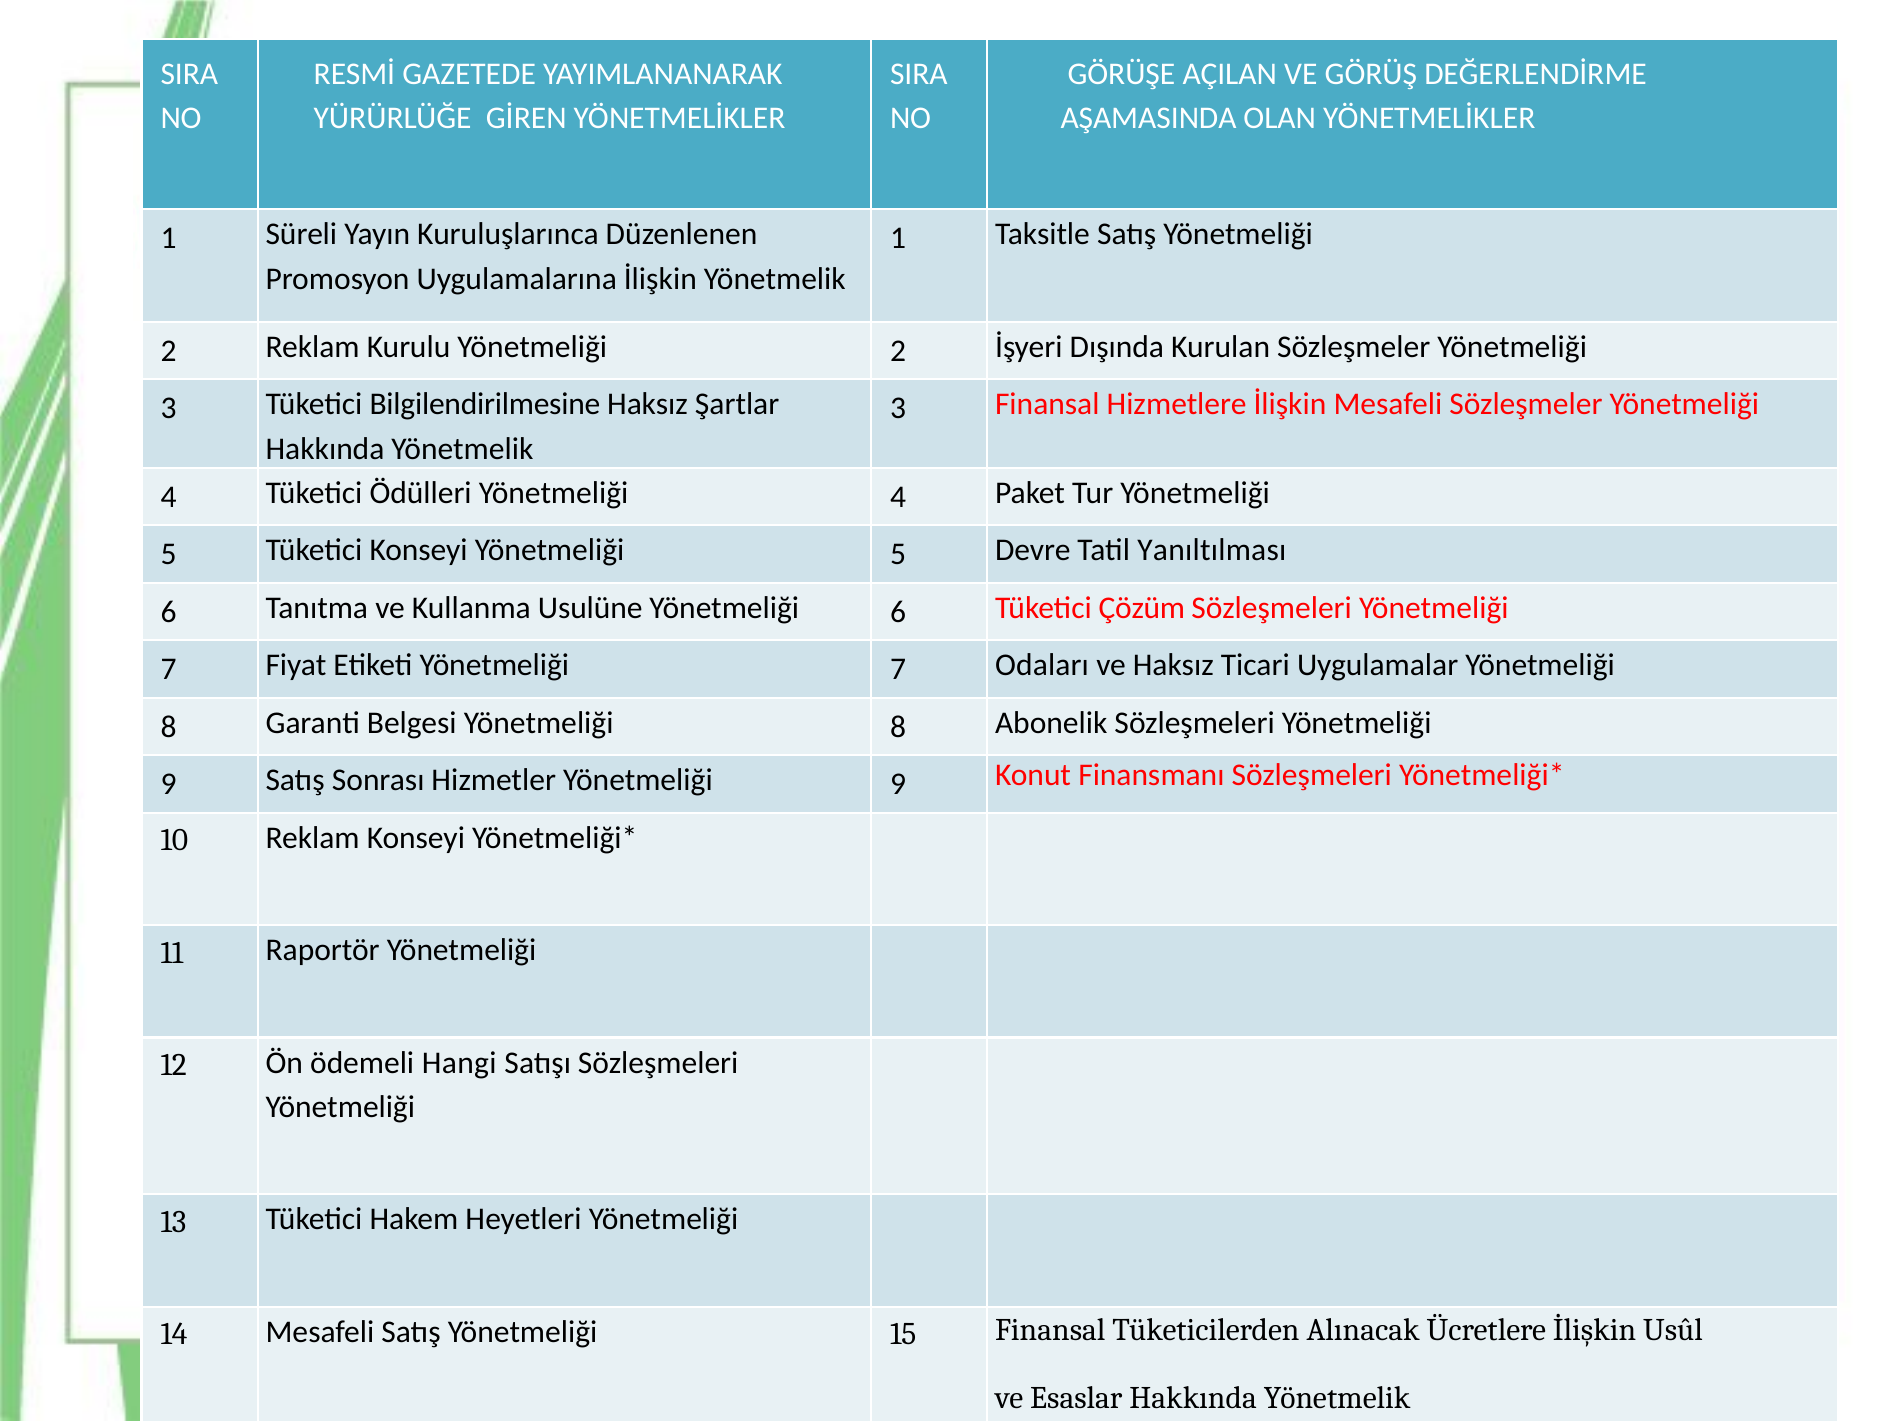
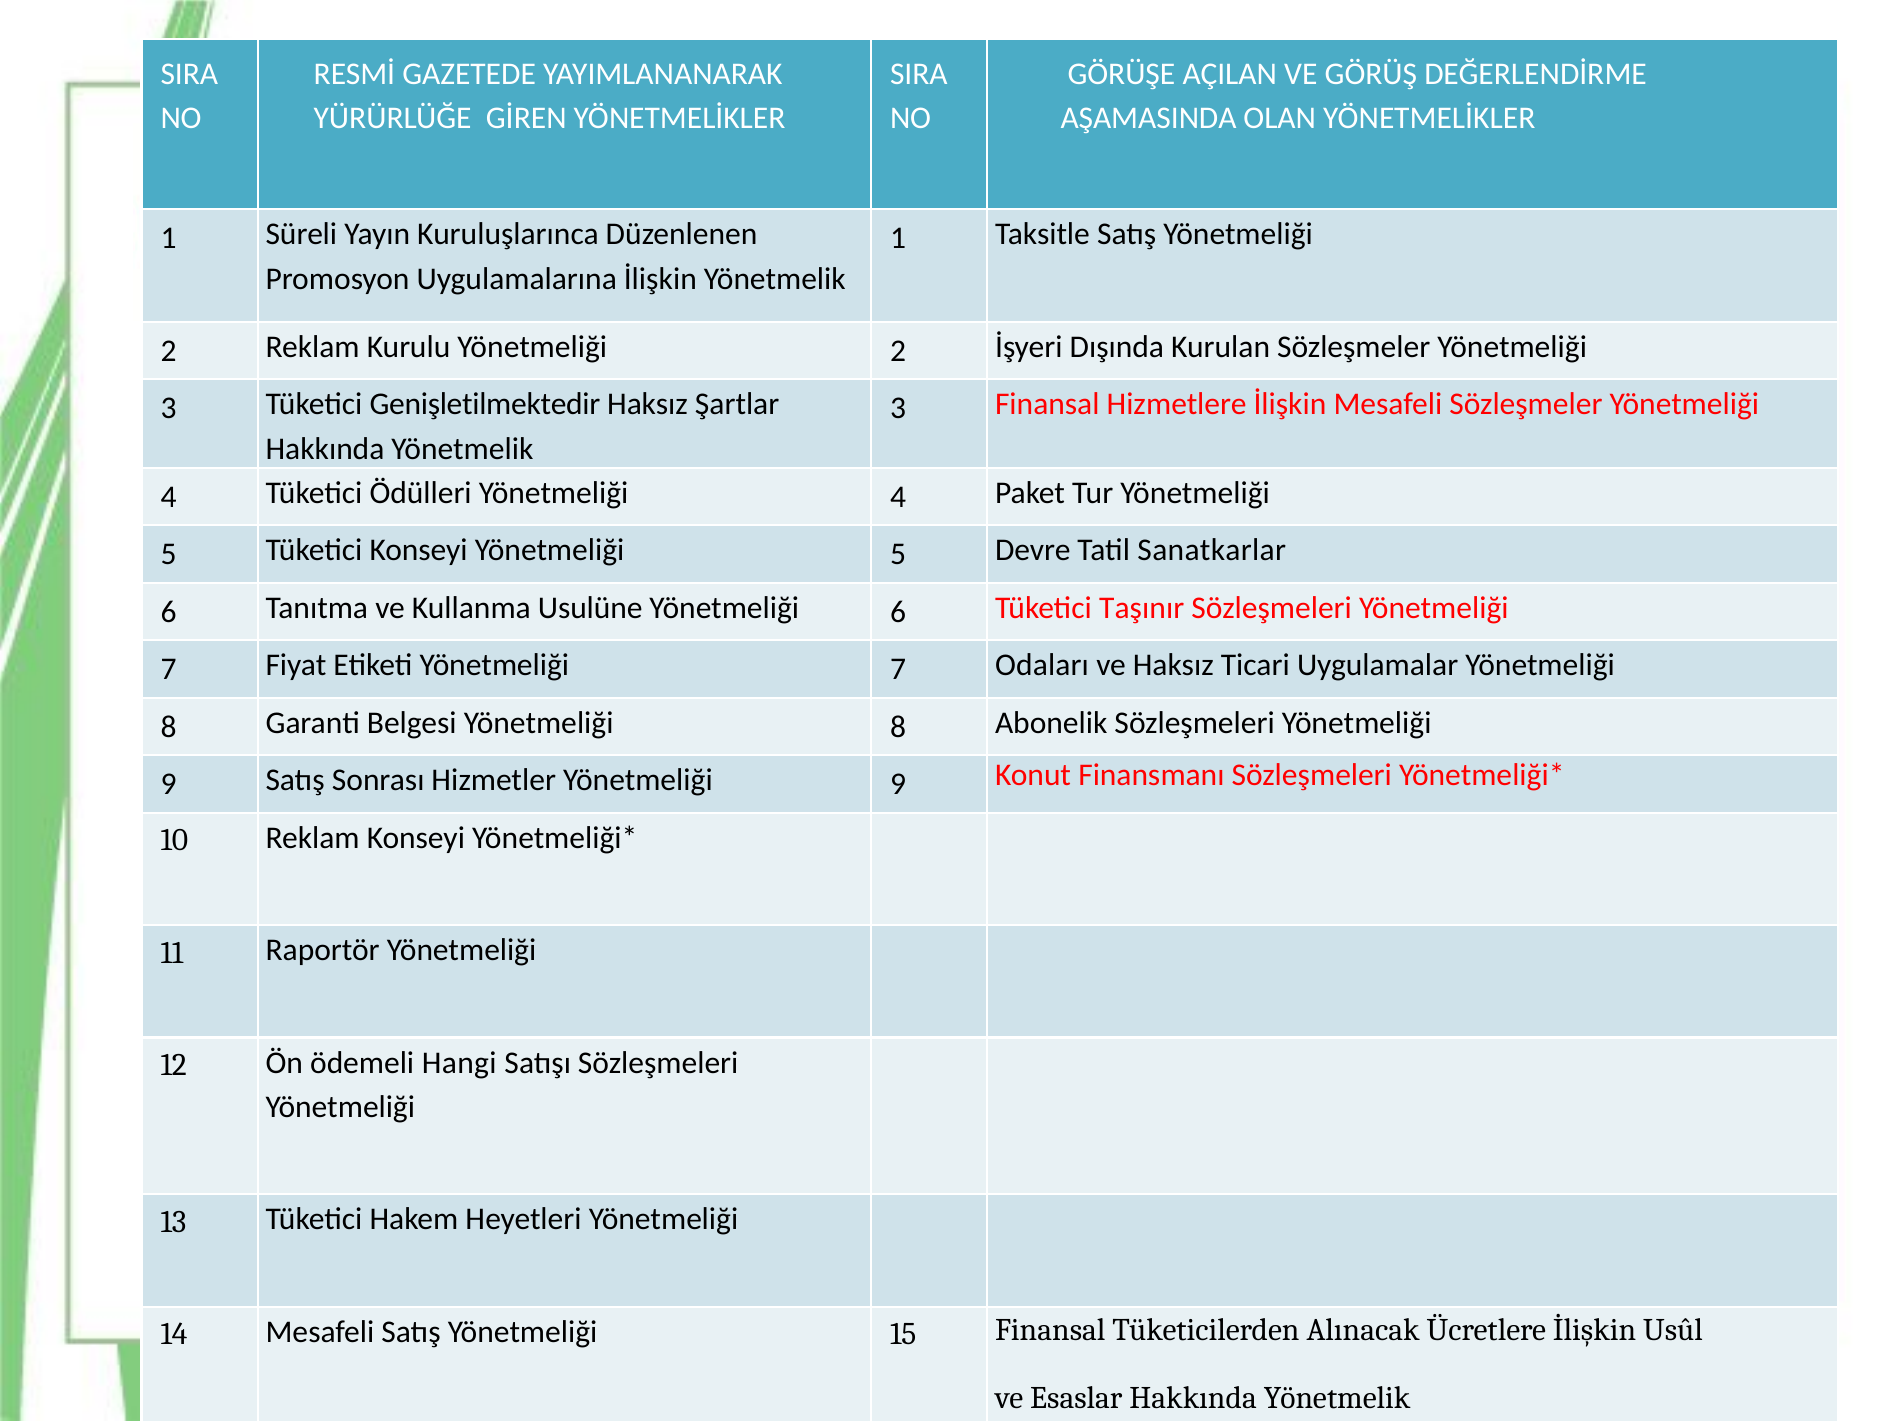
Bilgilendirilmesine: Bilgilendirilmesine -> Genişletilmektedir
Yanıltılması: Yanıltılması -> Sanatkarlar
Çözüm: Çözüm -> Taşınır
